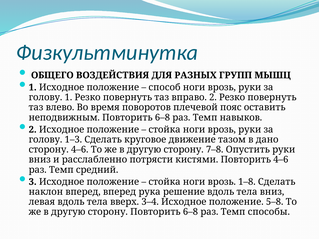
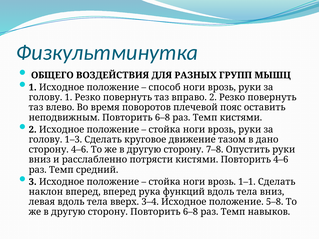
Темп навыков: навыков -> кистями
1–8: 1–8 -> 1–1
решение: решение -> функций
способы: способы -> навыков
